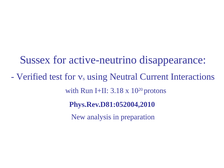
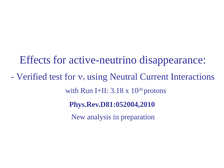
Sussex: Sussex -> Effects
